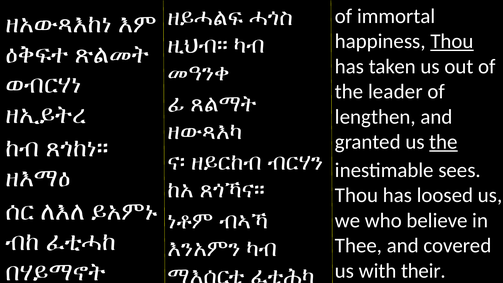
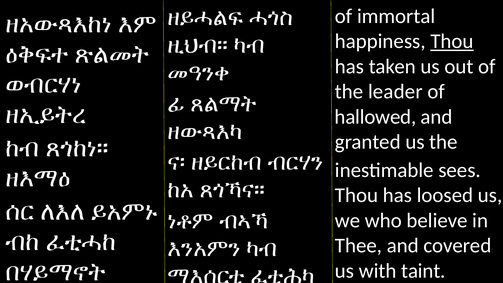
lengthen: lengthen -> hallowed
the at (443, 142) underline: present -> none
their: their -> taint
